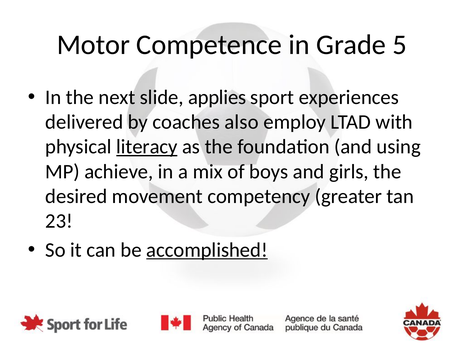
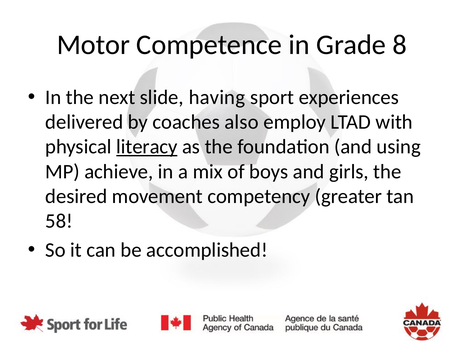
5: 5 -> 8
applies: applies -> having
23: 23 -> 58
accomplished underline: present -> none
